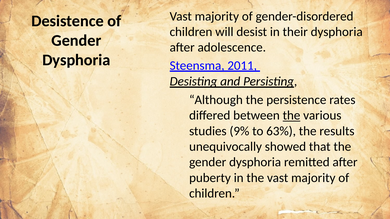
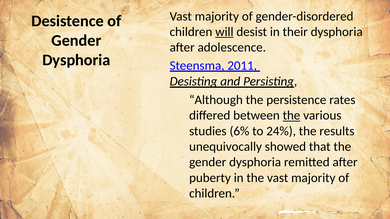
will underline: none -> present
9%: 9% -> 6%
63%: 63% -> 24%
